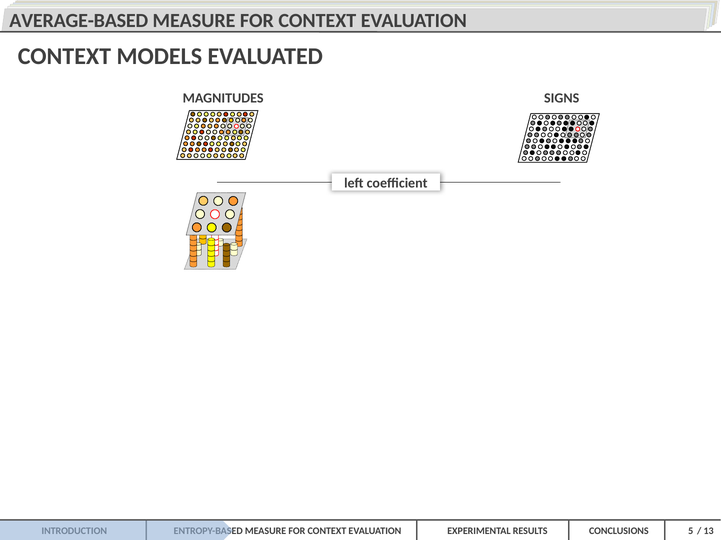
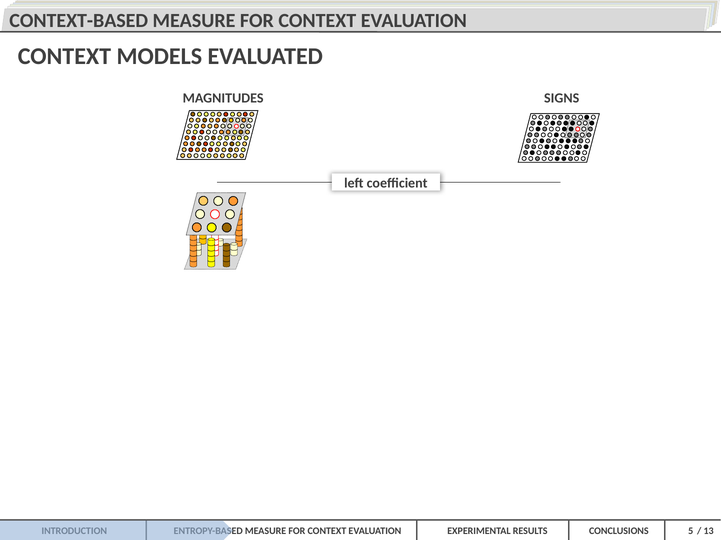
AVERAGE-BASED: AVERAGE-BASED -> CONTEXT-BASED
